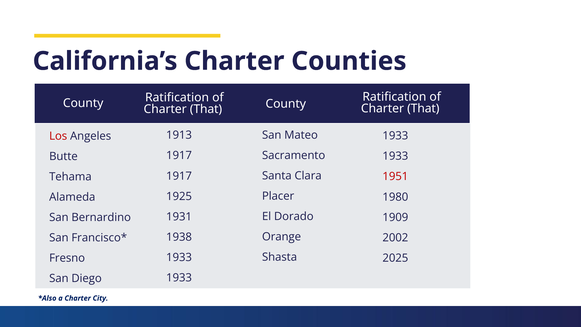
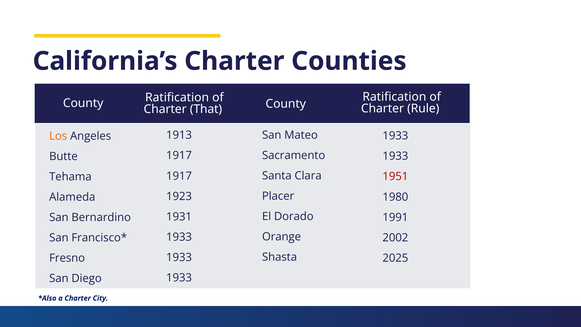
That at (423, 108): That -> Rule
Los colour: red -> orange
1925: 1925 -> 1923
1909: 1909 -> 1991
1938 at (179, 237): 1938 -> 1933
